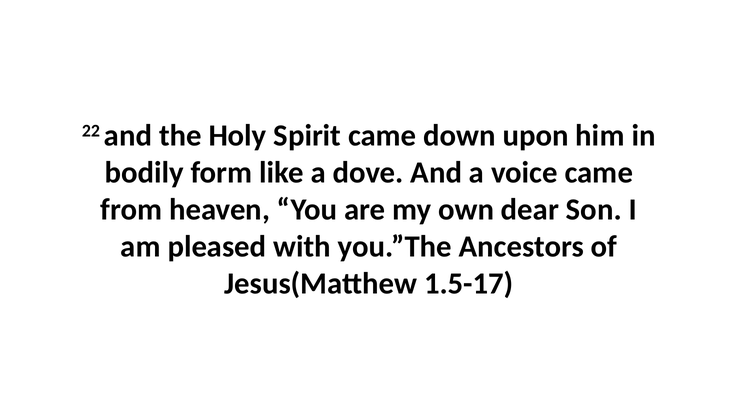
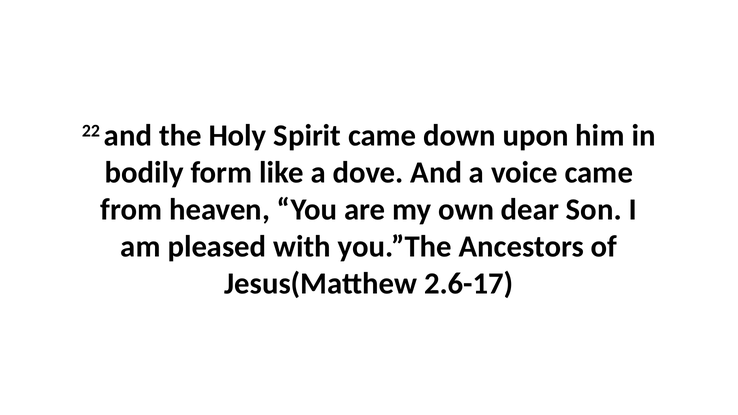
1.5-17: 1.5-17 -> 2.6-17
